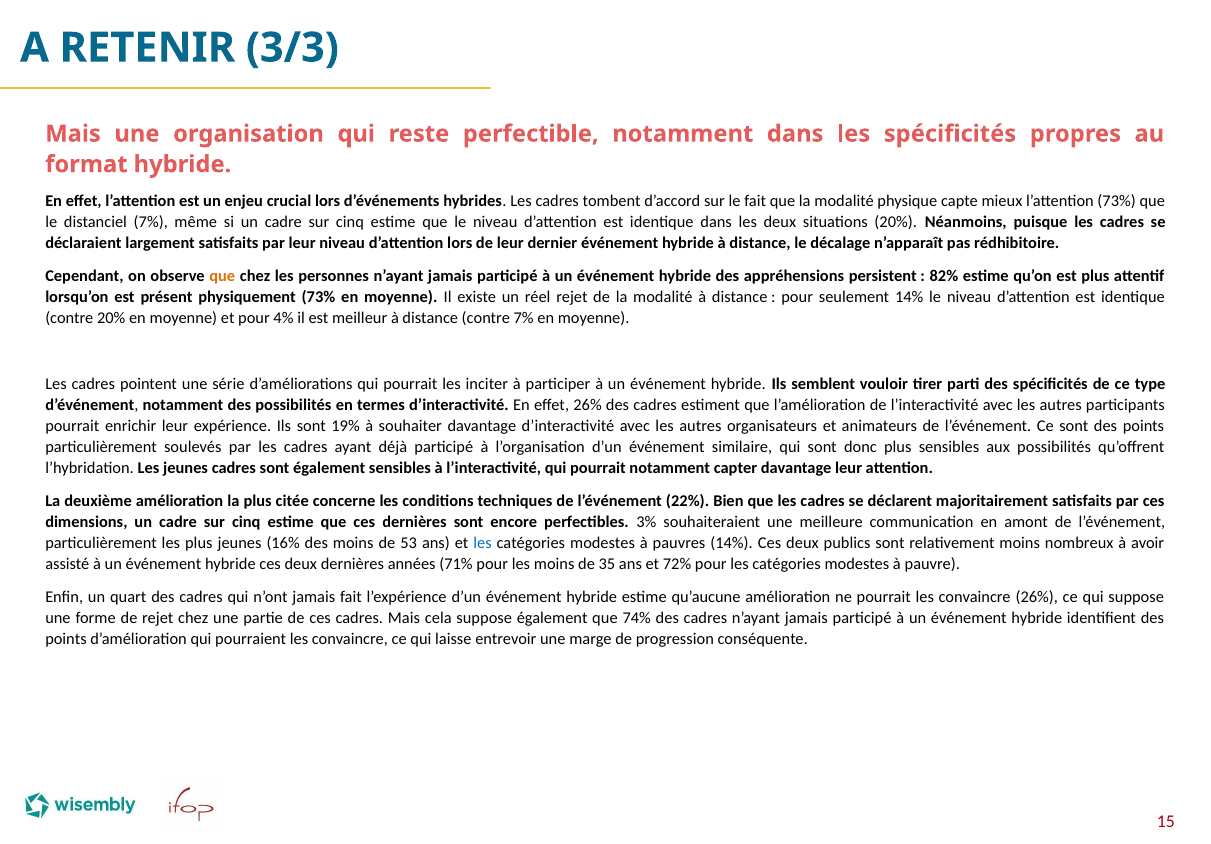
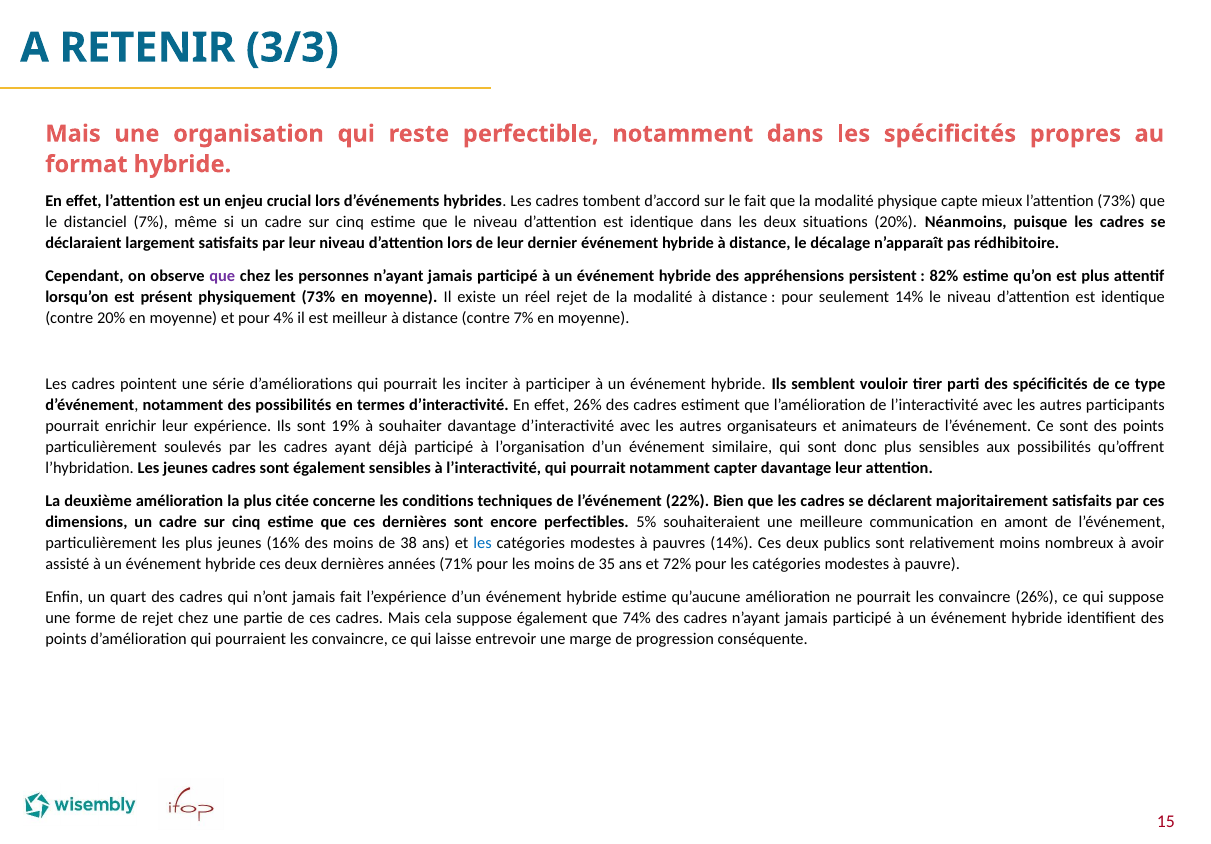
que at (222, 276) colour: orange -> purple
3%: 3% -> 5%
53: 53 -> 38
